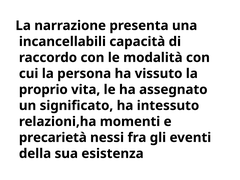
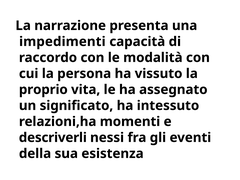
incancellabili: incancellabili -> impedimenti
precarietà: precarietà -> descriverli
